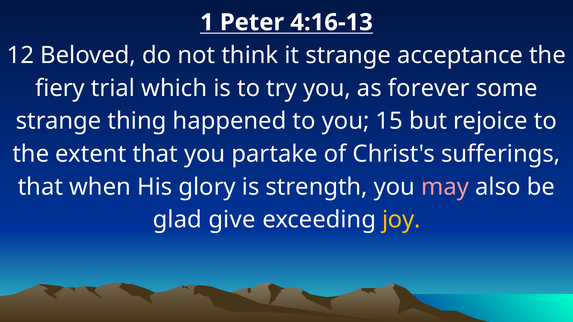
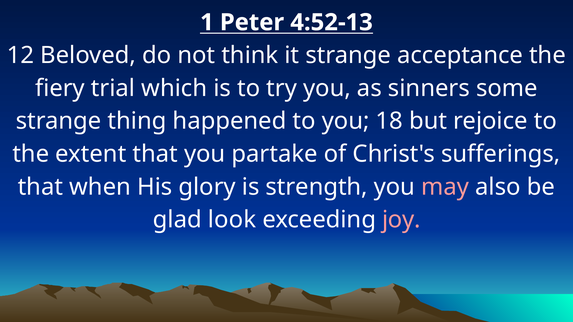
4:16-13: 4:16-13 -> 4:52-13
forever: forever -> sinners
15: 15 -> 18
give: give -> look
joy colour: yellow -> pink
